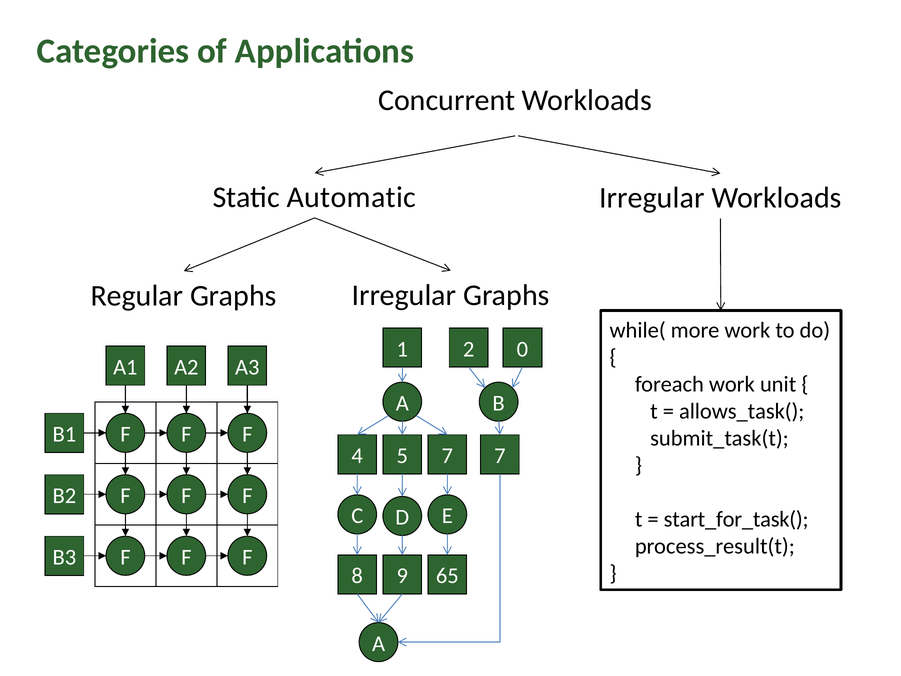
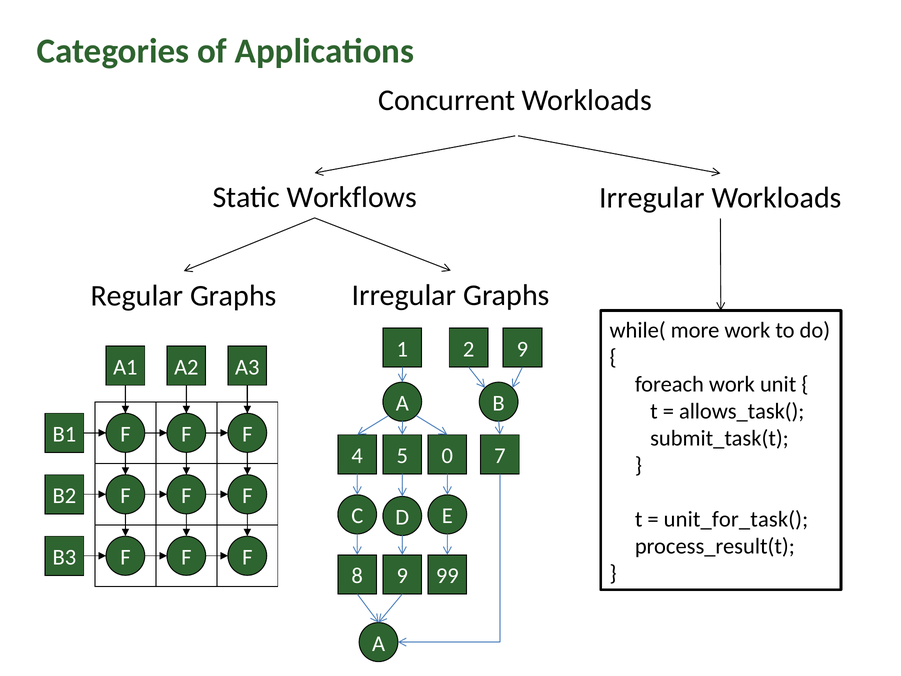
Automatic: Automatic -> Workflows
2 0: 0 -> 9
5 7: 7 -> 0
start_for_task(: start_for_task( -> unit_for_task(
65: 65 -> 99
